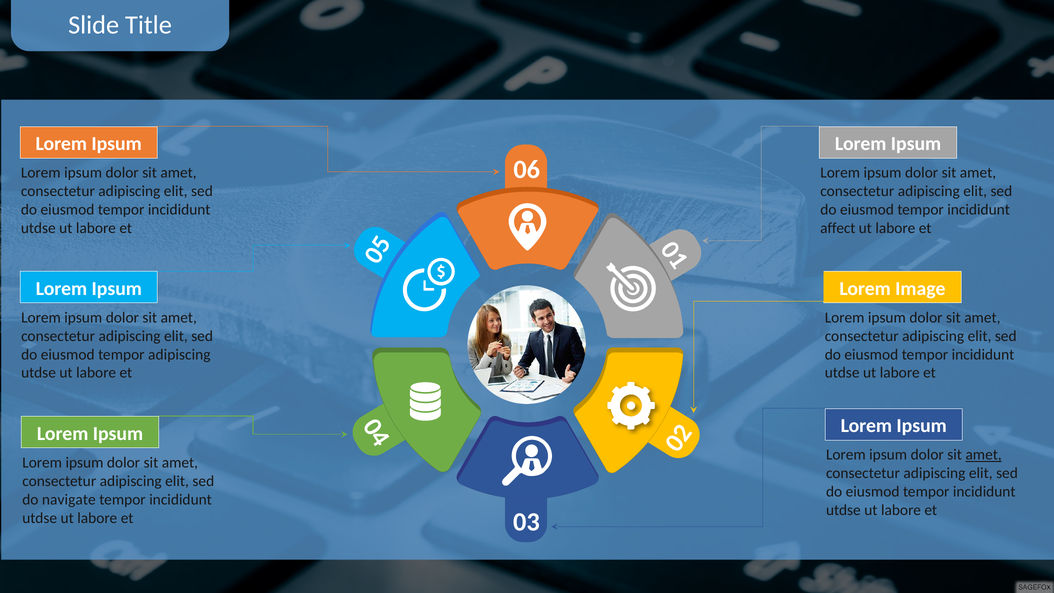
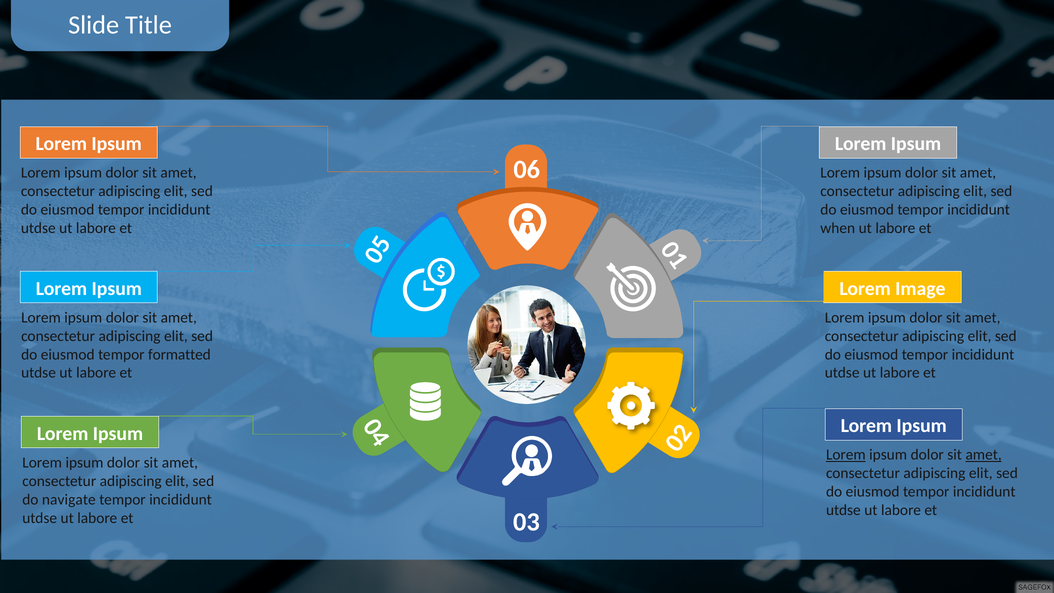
affect: affect -> when
tempor adipiscing: adipiscing -> formatted
Lorem at (846, 455) underline: none -> present
